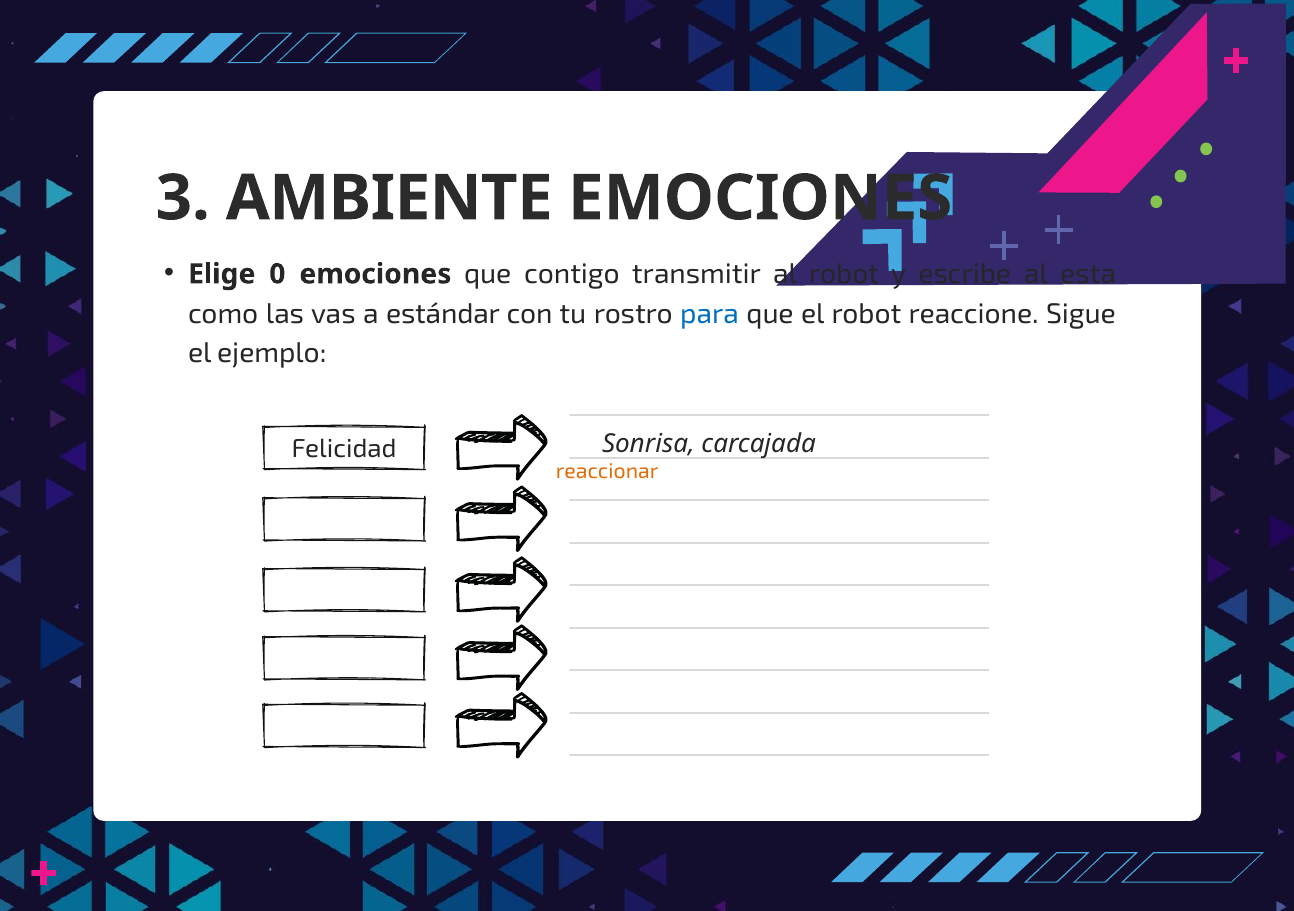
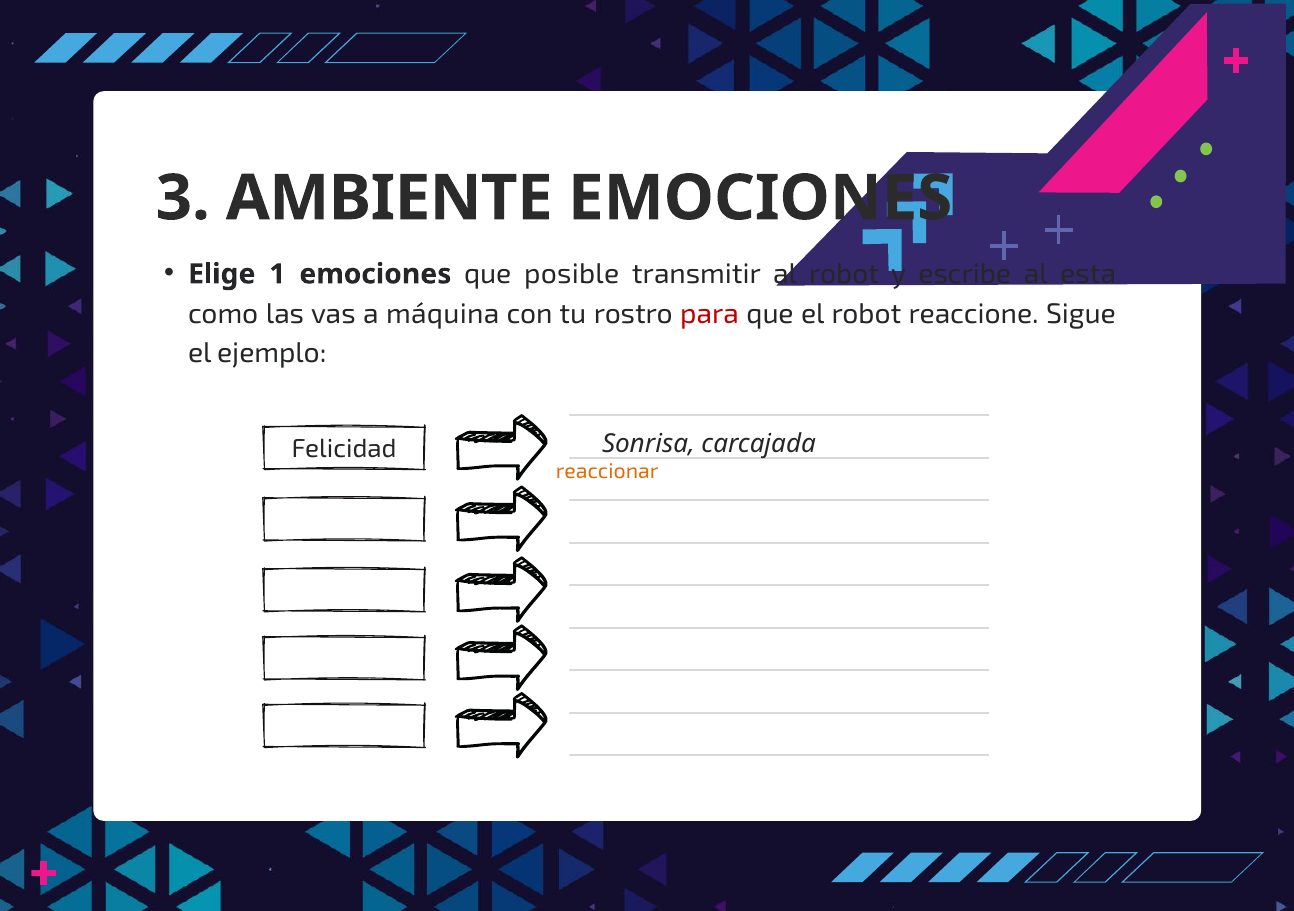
0: 0 -> 1
contigo: contigo -> posible
estándar: estándar -> máquina
para colour: blue -> red
